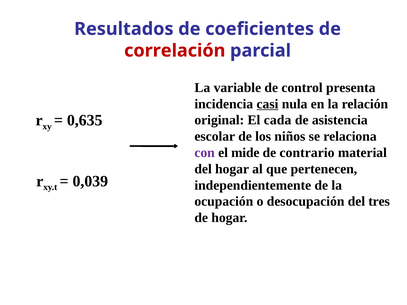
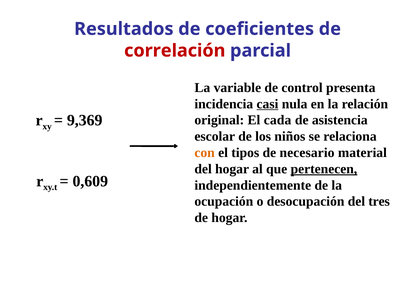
0,635: 0,635 -> 9,369
con colour: purple -> orange
mide: mide -> tipos
contrario: contrario -> necesario
pertenecen underline: none -> present
0,039: 0,039 -> 0,609
